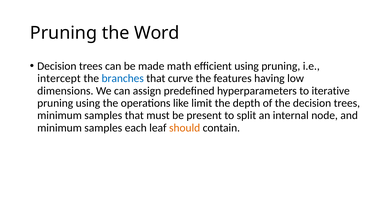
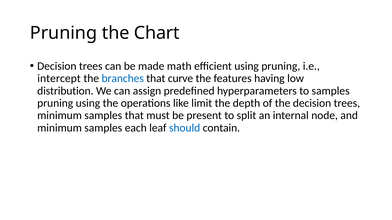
Word: Word -> Chart
dimensions: dimensions -> distribution
to iterative: iterative -> samples
should colour: orange -> blue
